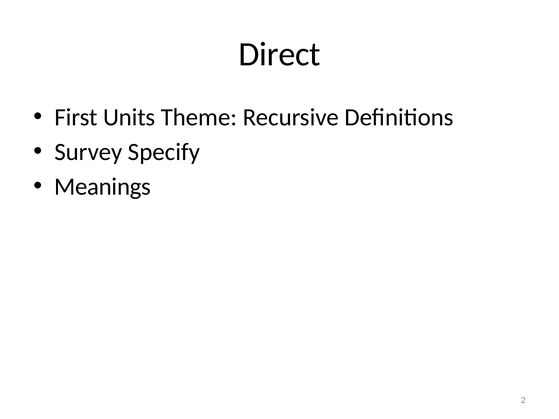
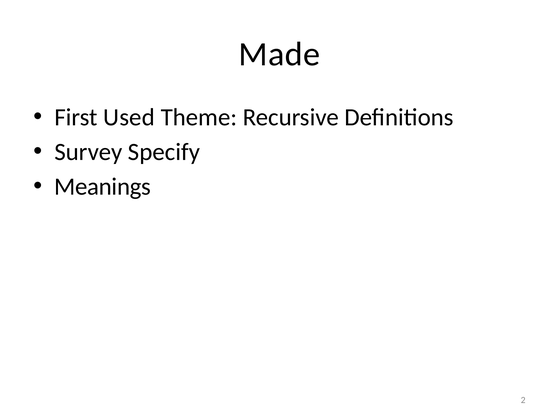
Direct: Direct -> Made
Units: Units -> Used
